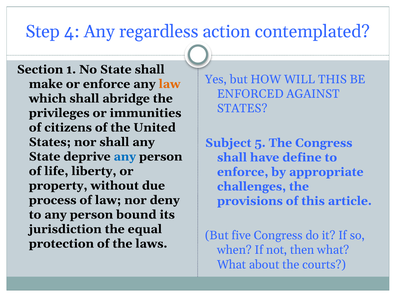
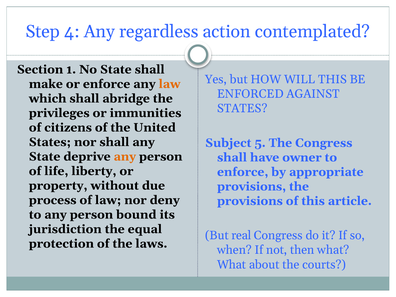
any at (125, 157) colour: blue -> orange
define: define -> owner
challenges at (252, 186): challenges -> provisions
five: five -> real
